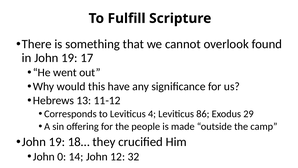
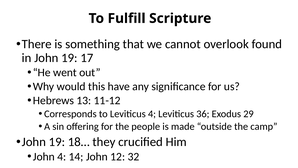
86: 86 -> 36
John 0: 0 -> 4
